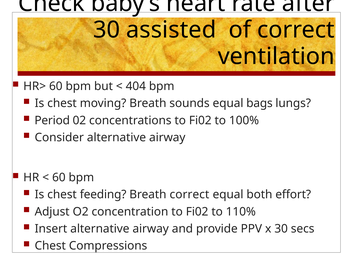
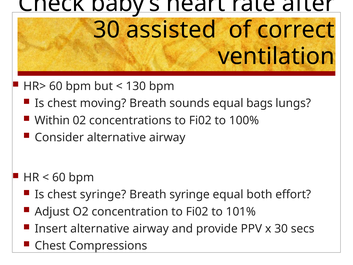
404: 404 -> 130
Period: Period -> Within
chest feeding: feeding -> syringe
Breath correct: correct -> syringe
110%: 110% -> 101%
